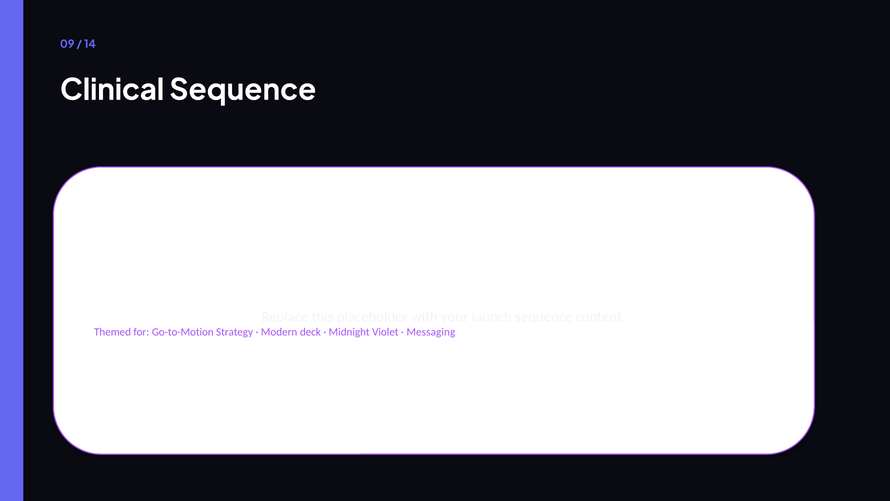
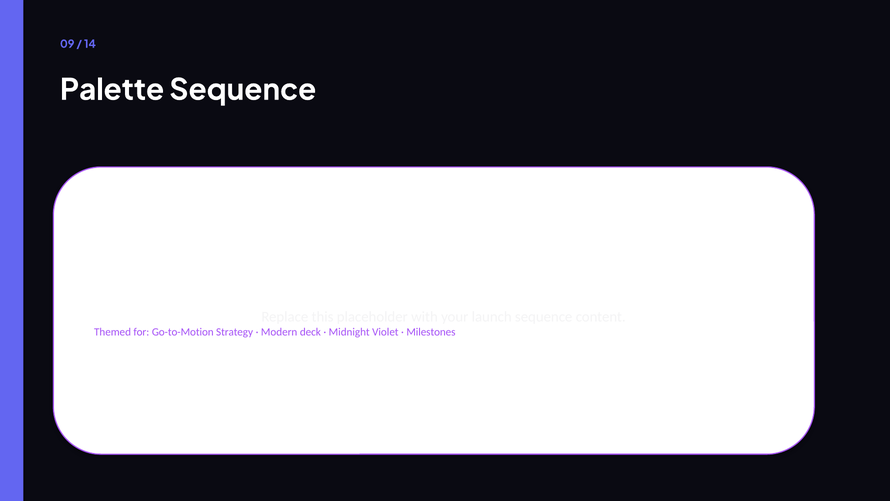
Clinical: Clinical -> Palette
Messaging: Messaging -> Milestones
